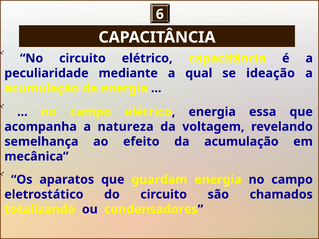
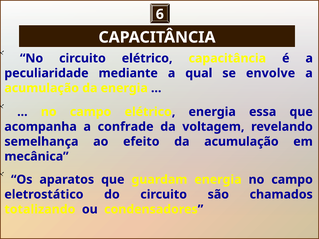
ideação: ideação -> envolve
natureza: natureza -> confrade
